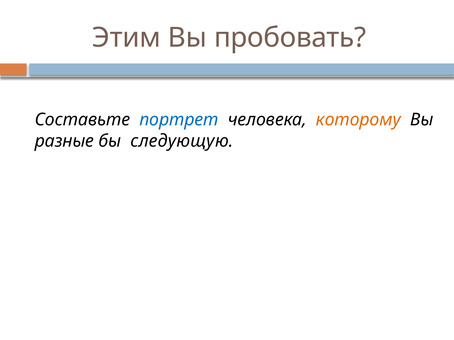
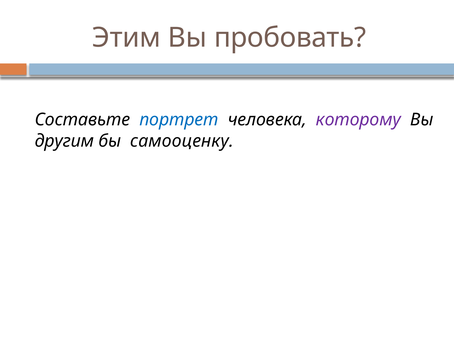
которому colour: orange -> purple
разные: разные -> другим
следующую: следующую -> самооценку
